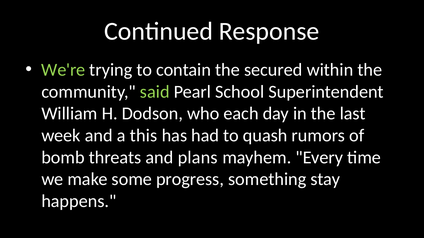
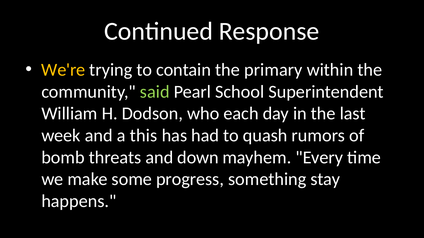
We're colour: light green -> yellow
secured: secured -> primary
plans: plans -> down
